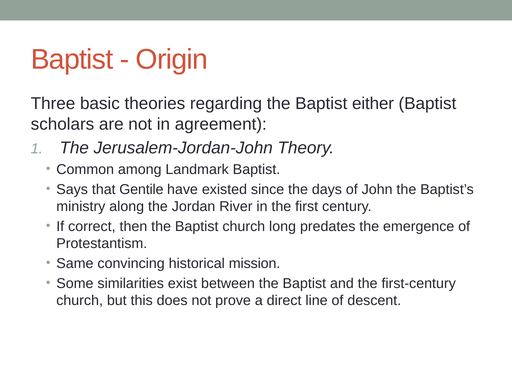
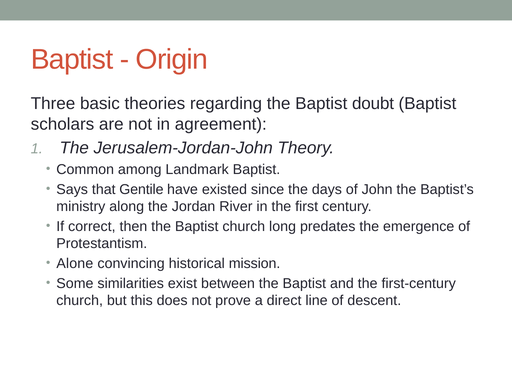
either: either -> doubt
Same: Same -> Alone
